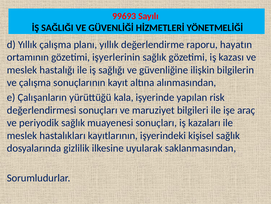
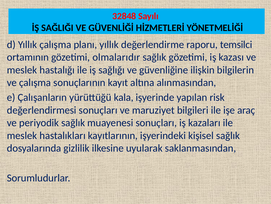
99693: 99693 -> 32848
hayatın: hayatın -> temsilci
işyerlerinin: işyerlerinin -> olmalarıdır
